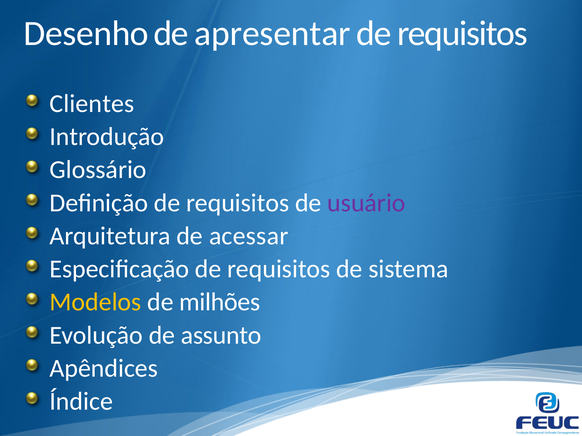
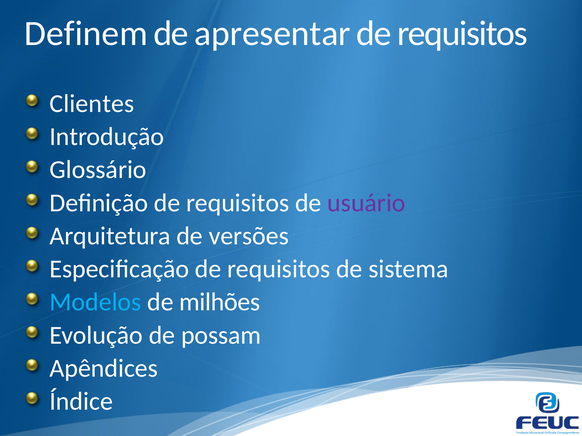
Desenho: Desenho -> Definem
acessar: acessar -> versões
Modelos colour: yellow -> light blue
assunto: assunto -> possam
